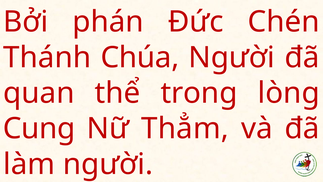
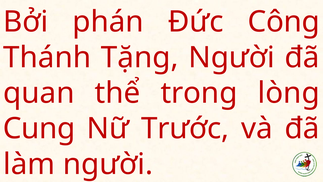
Chén: Chén -> Công
Chúa: Chúa -> Tặng
Thẳm: Thẳm -> Trước
